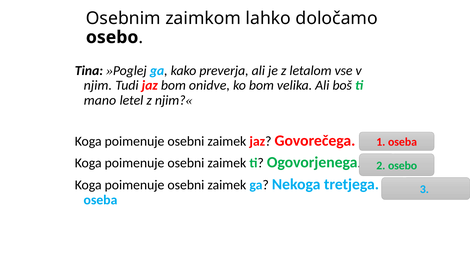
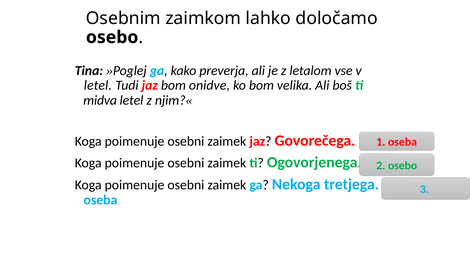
njim at (98, 86): njim -> letel
mano: mano -> midva
